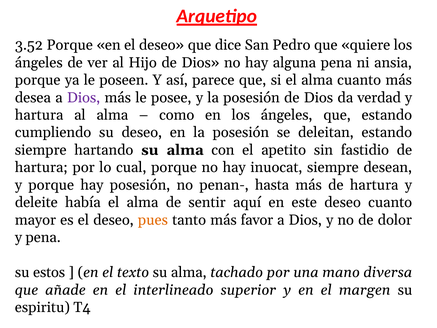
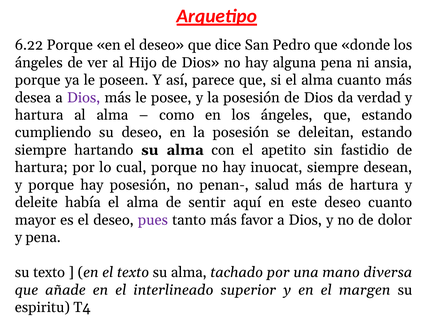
3.52: 3.52 -> 6.22
quiere: quiere -> donde
hasta: hasta -> salud
pues colour: orange -> purple
su estos: estos -> texto
